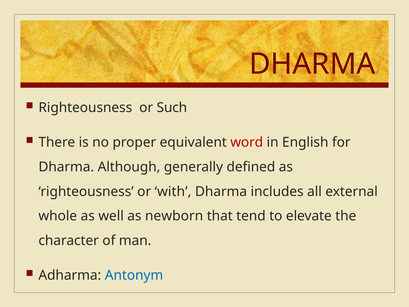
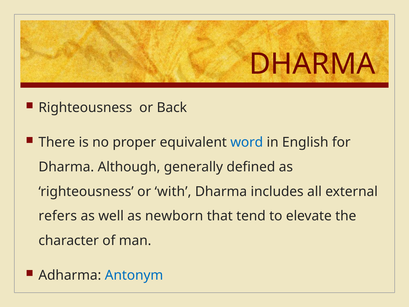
Such: Such -> Back
word colour: red -> blue
whole: whole -> refers
